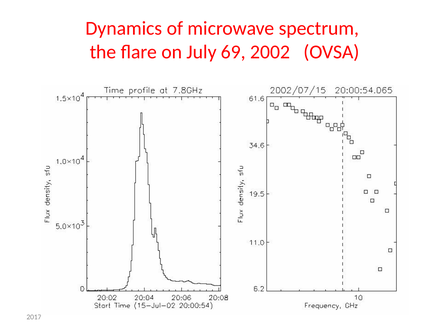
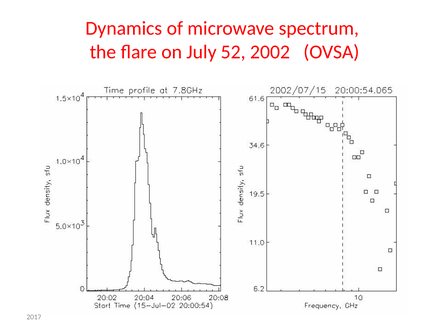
69: 69 -> 52
